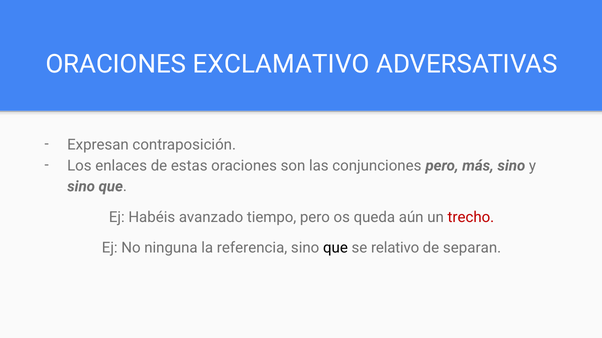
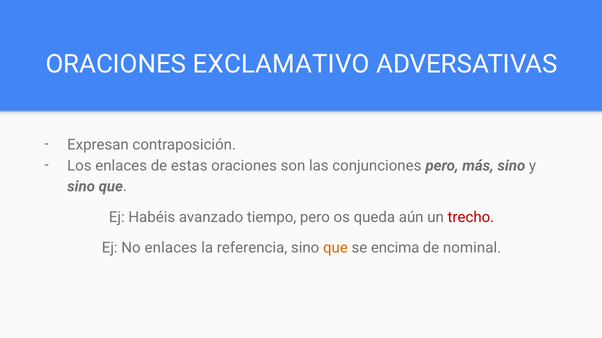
No ninguna: ninguna -> enlaces
que at (335, 248) colour: black -> orange
relativo: relativo -> encima
separan: separan -> nominal
